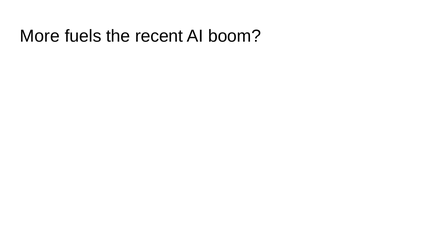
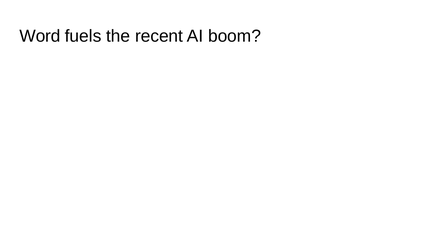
More: More -> Word
